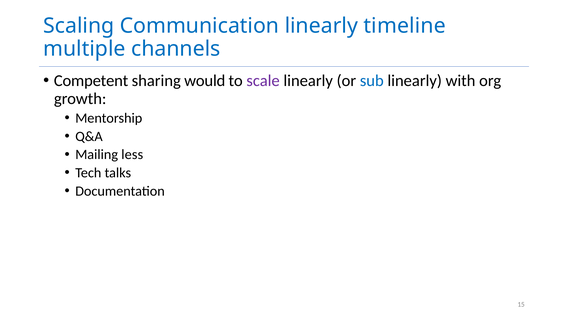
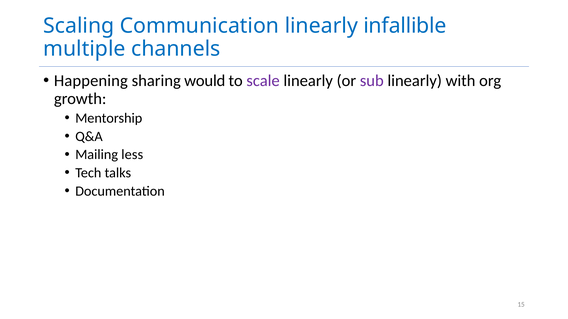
timeline: timeline -> infallible
Competent: Competent -> Happening
sub colour: blue -> purple
